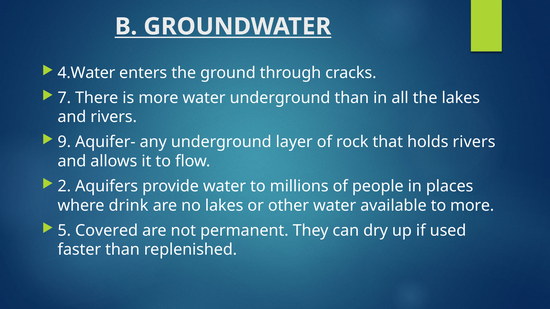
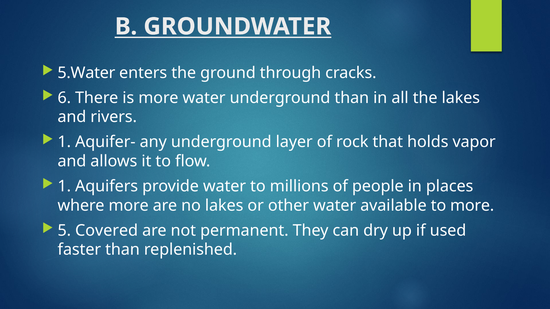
4.Water: 4.Water -> 5.Water
7: 7 -> 6
9 at (64, 142): 9 -> 1
holds rivers: rivers -> vapor
2 at (64, 186): 2 -> 1
where drink: drink -> more
